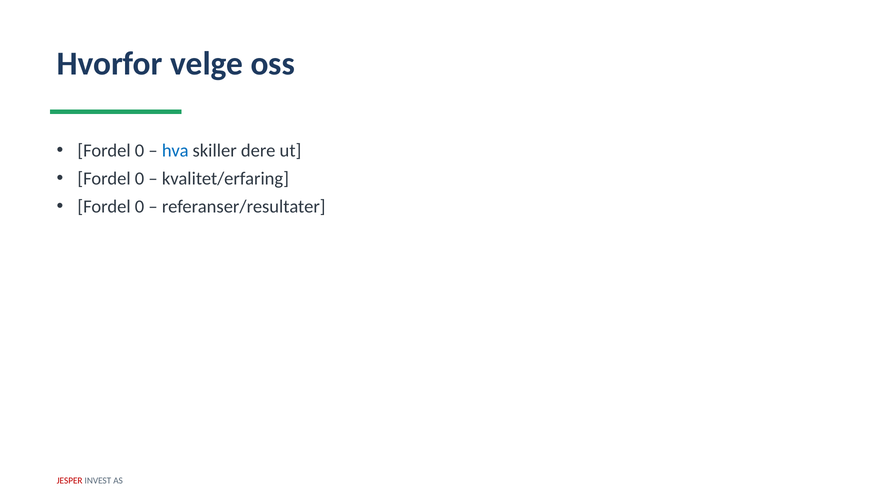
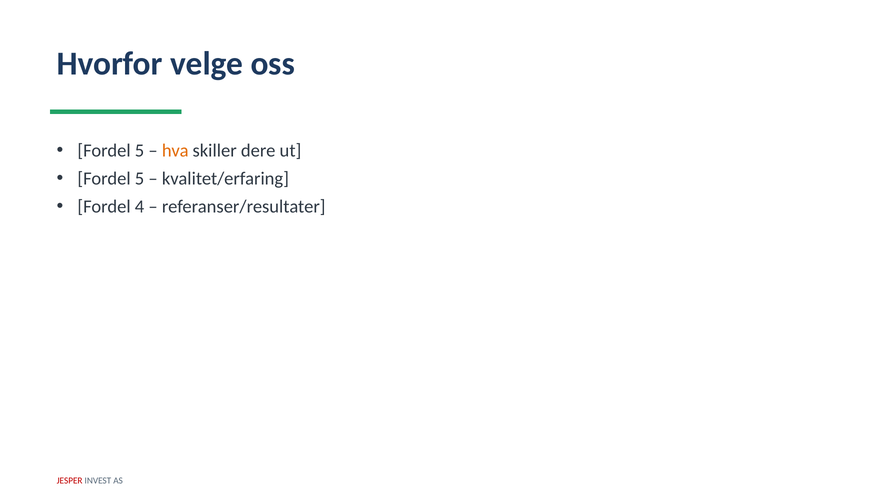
0 at (140, 151): 0 -> 5
hva colour: blue -> orange
0 at (140, 179): 0 -> 5
0 at (140, 206): 0 -> 4
